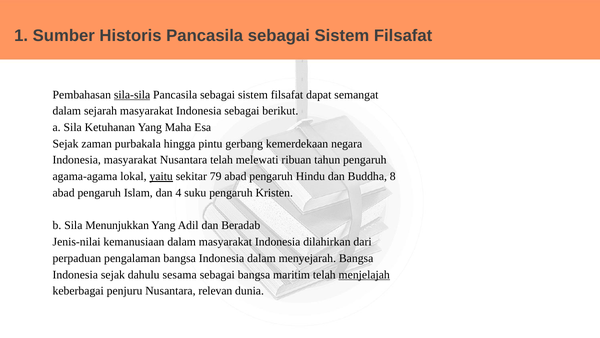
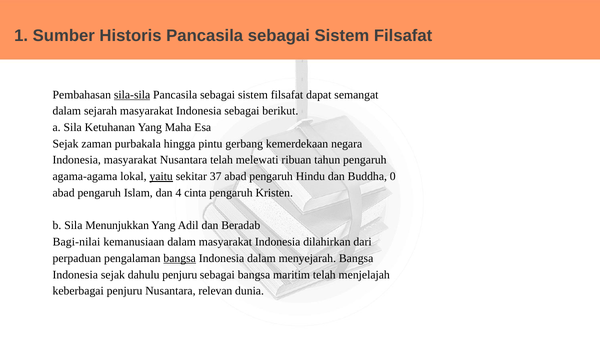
79: 79 -> 37
8: 8 -> 0
suku: suku -> cinta
Jenis-nilai: Jenis-nilai -> Bagi-nilai
bangsa at (180, 258) underline: none -> present
dahulu sesama: sesama -> penjuru
menjelajah underline: present -> none
